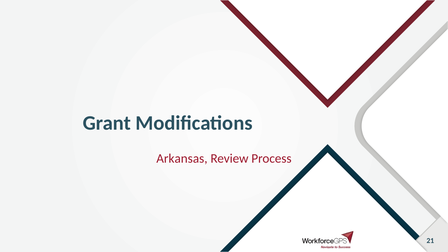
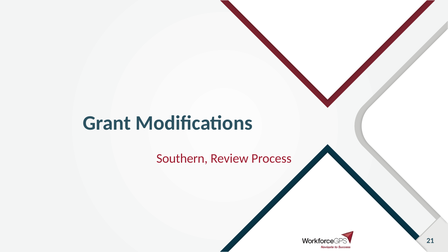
Arkansas: Arkansas -> Southern
